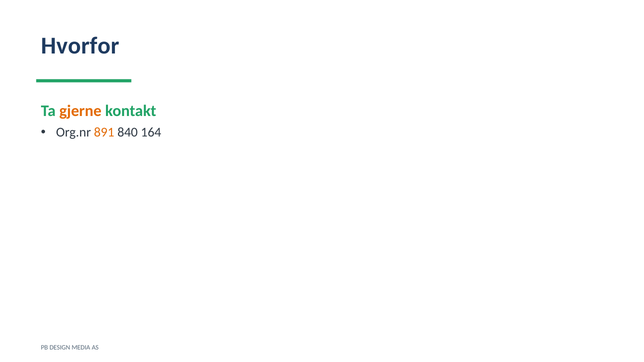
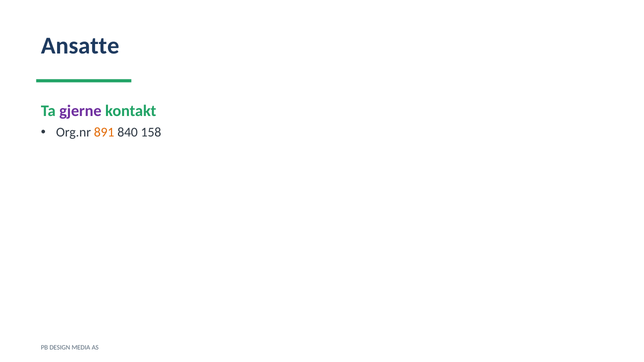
Hvorfor: Hvorfor -> Ansatte
gjerne colour: orange -> purple
164: 164 -> 158
